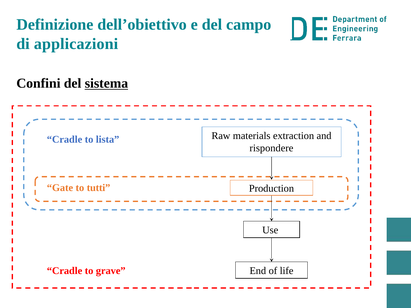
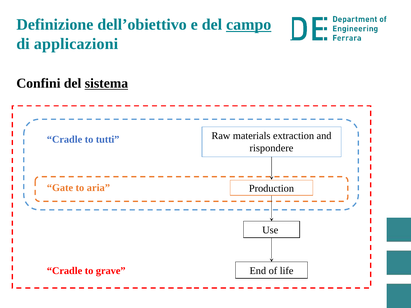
campo underline: none -> present
lista: lista -> tutti
tutti: tutti -> aria
